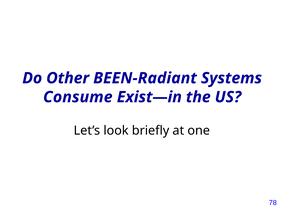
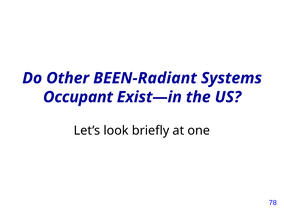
Consume: Consume -> Occupant
